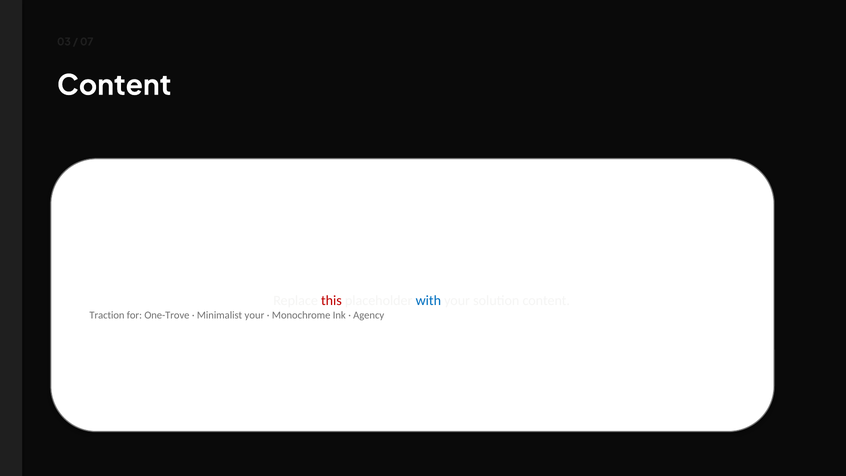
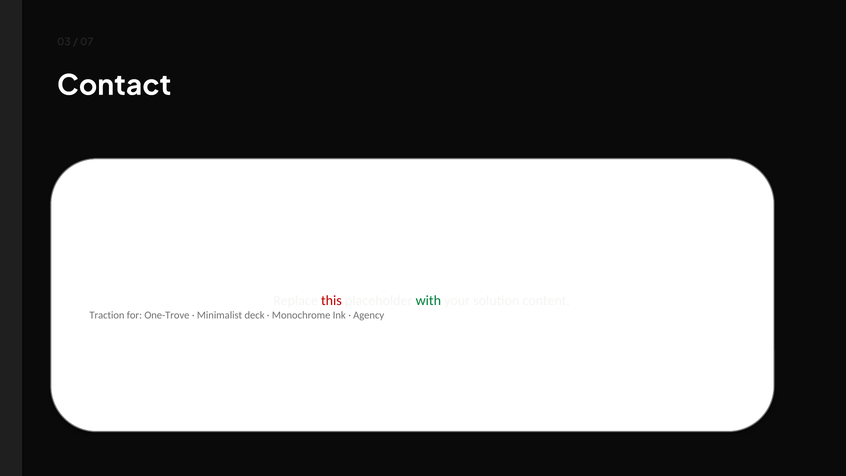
Content at (114, 85): Content -> Contact
with colour: blue -> green
Minimalist your: your -> deck
